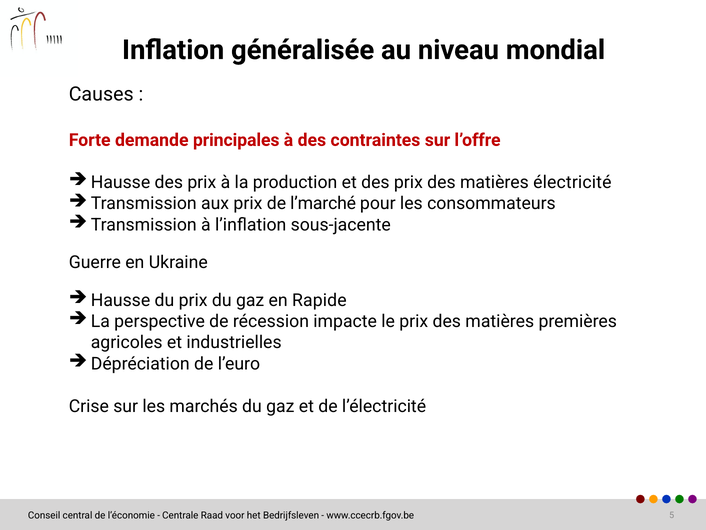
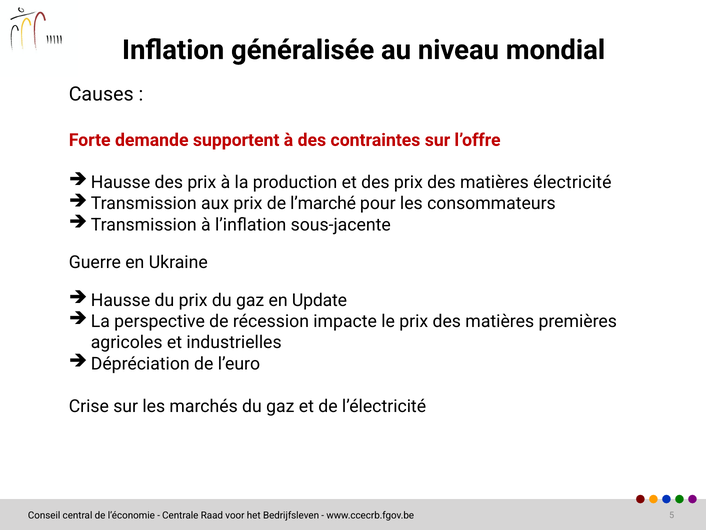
principales: principales -> supportent
Rapide: Rapide -> Update
